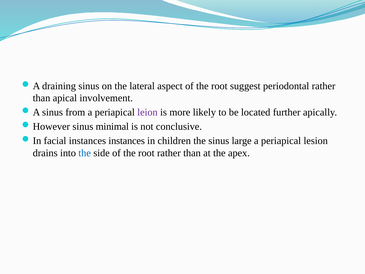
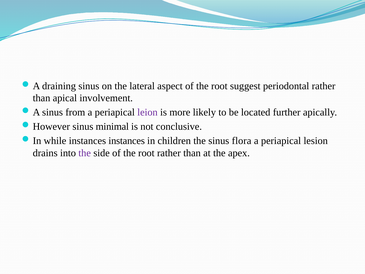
facial: facial -> while
large: large -> flora
the at (85, 153) colour: blue -> purple
